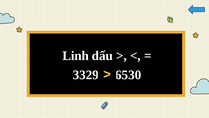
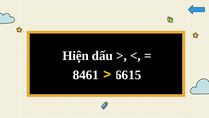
Linh: Linh -> Hiện
3329: 3329 -> 8461
6530: 6530 -> 6615
